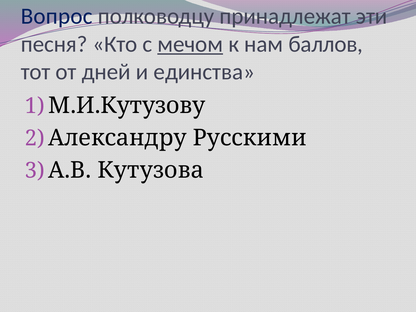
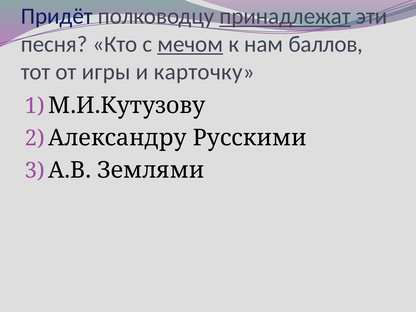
Вопрос: Вопрос -> Придёт
принадлежат underline: none -> present
дней: дней -> игры
единства: единства -> карточку
Кутузова: Кутузова -> Землями
